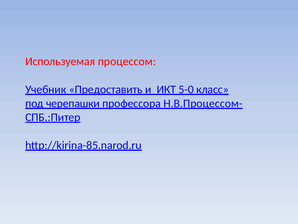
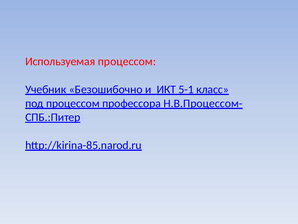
Предоставить: Предоставить -> Безошибочно
5-0: 5-0 -> 5-1
под черепашки: черепашки -> процессом
